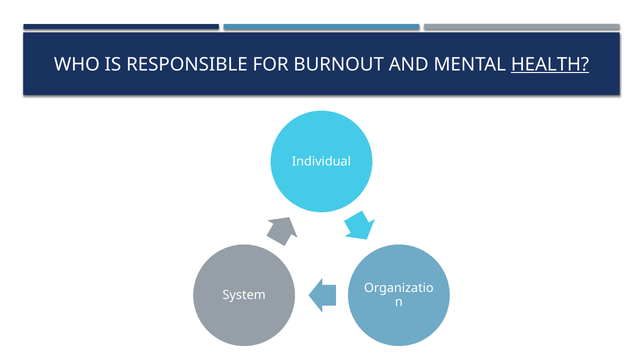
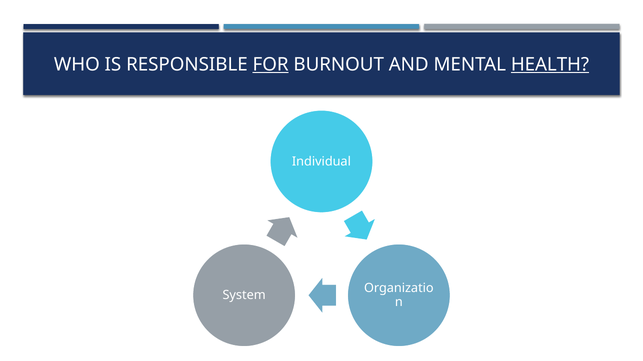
FOR underline: none -> present
